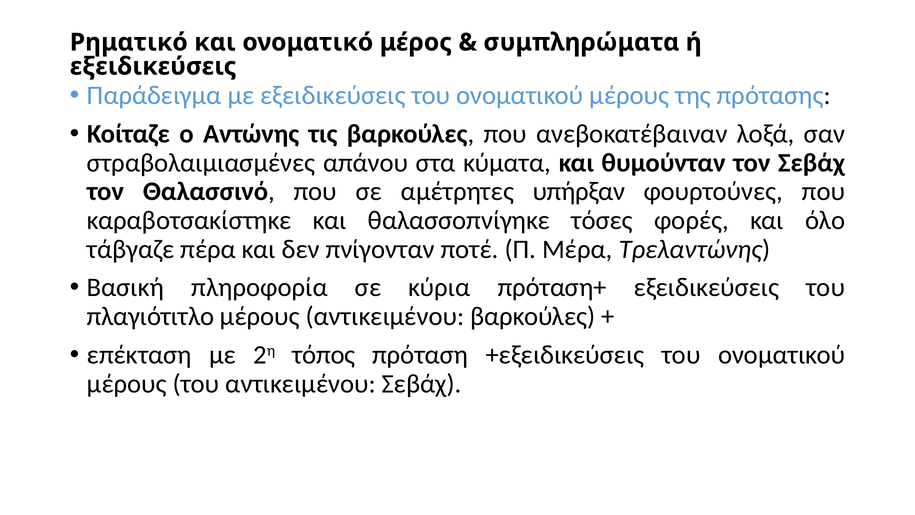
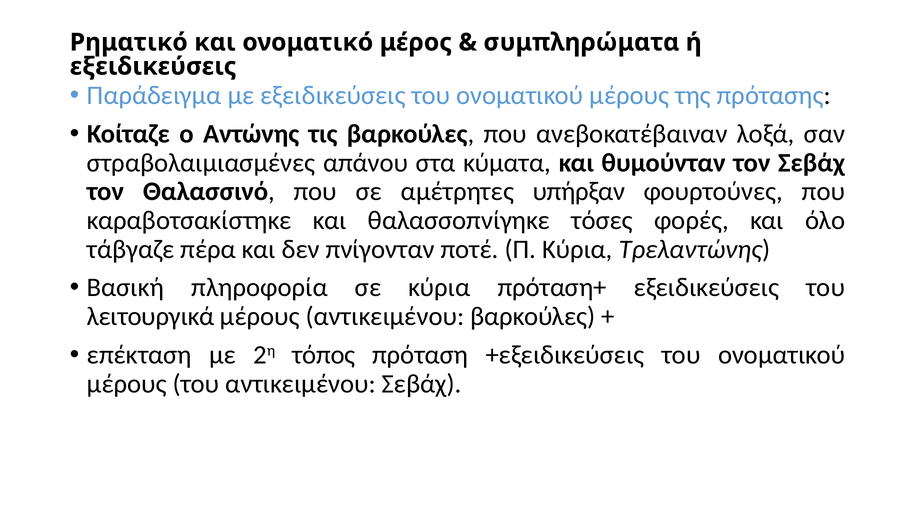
Π Μέρα: Μέρα -> Κύρια
πλαγιότιτλο: πλαγιότιτλο -> λειτουργικά
